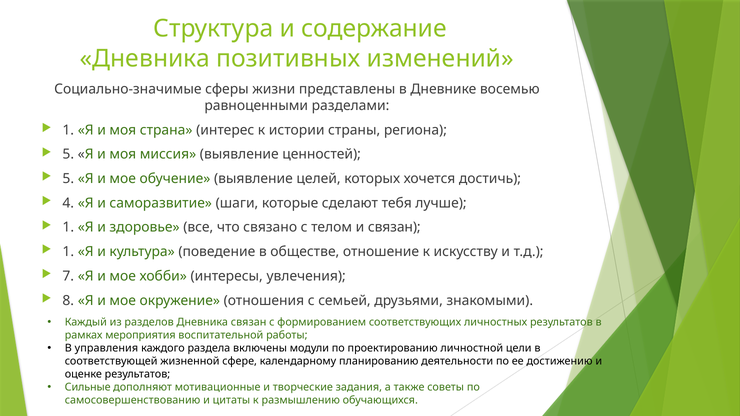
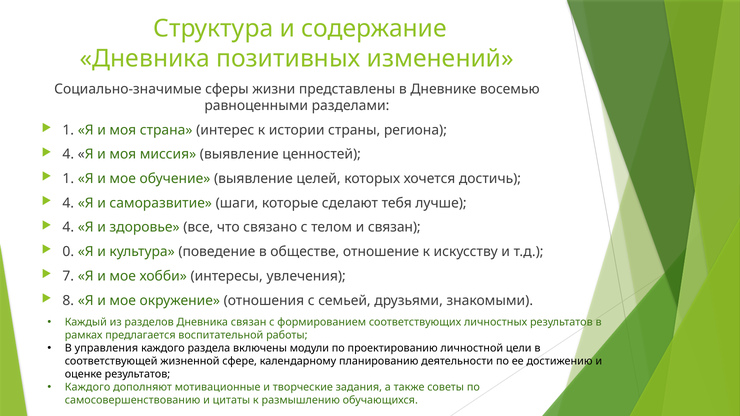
5 at (68, 154): 5 -> 4
5 at (68, 179): 5 -> 1
1 at (68, 228): 1 -> 4
1 at (68, 252): 1 -> 0
мероприятия: мероприятия -> предлагается
Сильные at (88, 387): Сильные -> Каждого
